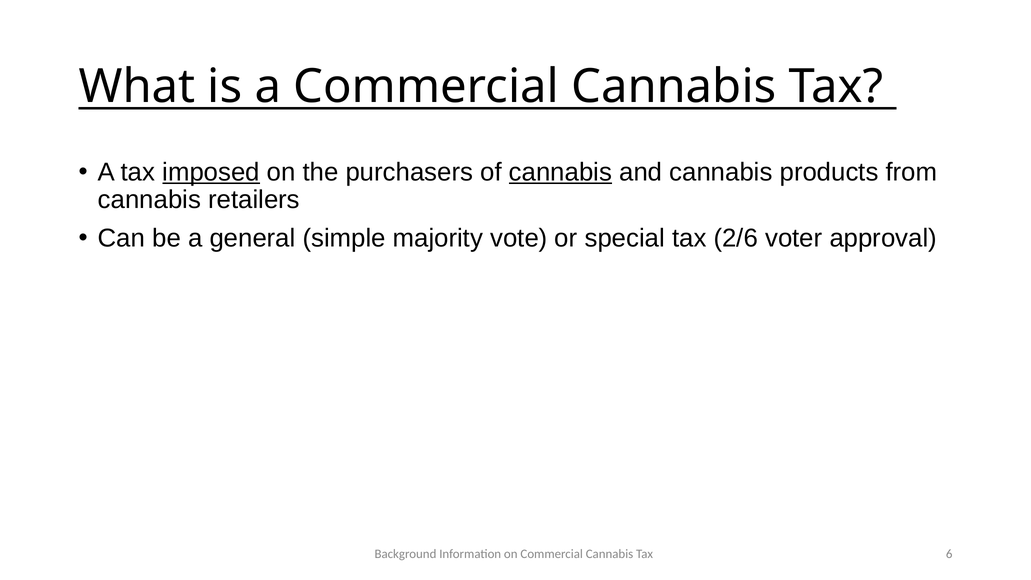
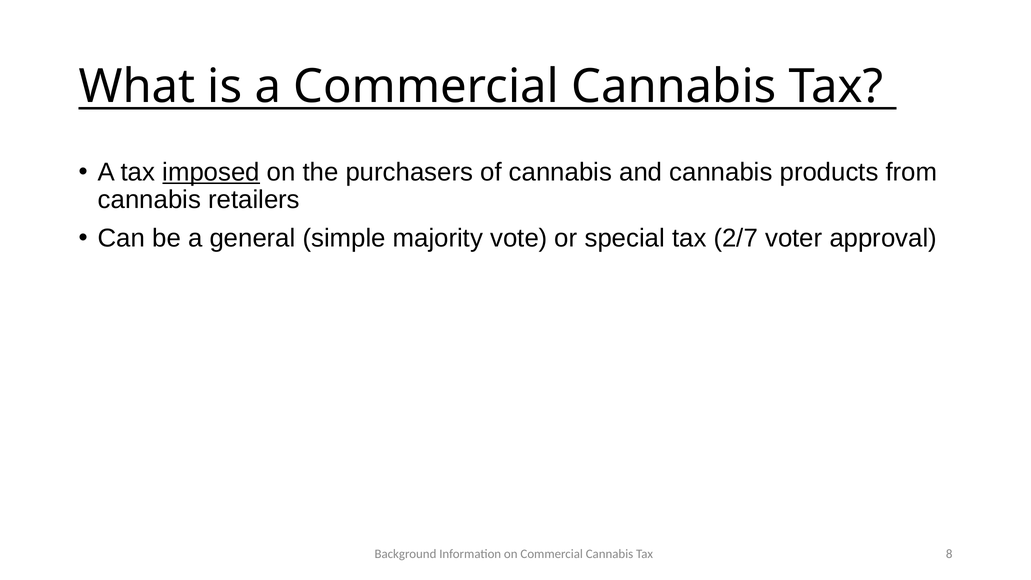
cannabis at (560, 172) underline: present -> none
2/6: 2/6 -> 2/7
6: 6 -> 8
